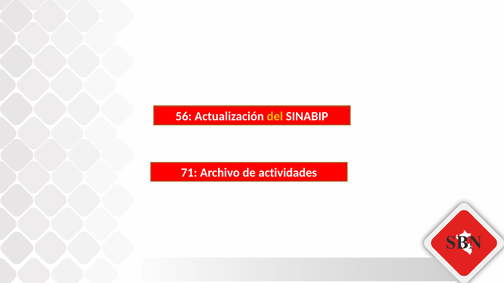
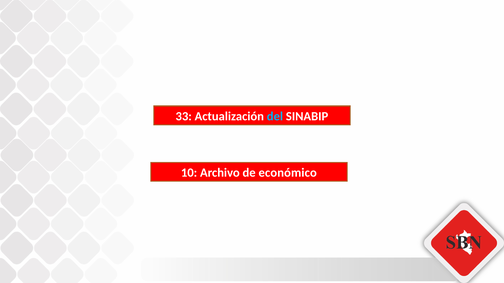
56: 56 -> 33
del colour: yellow -> light blue
71: 71 -> 10
actividades: actividades -> económico
